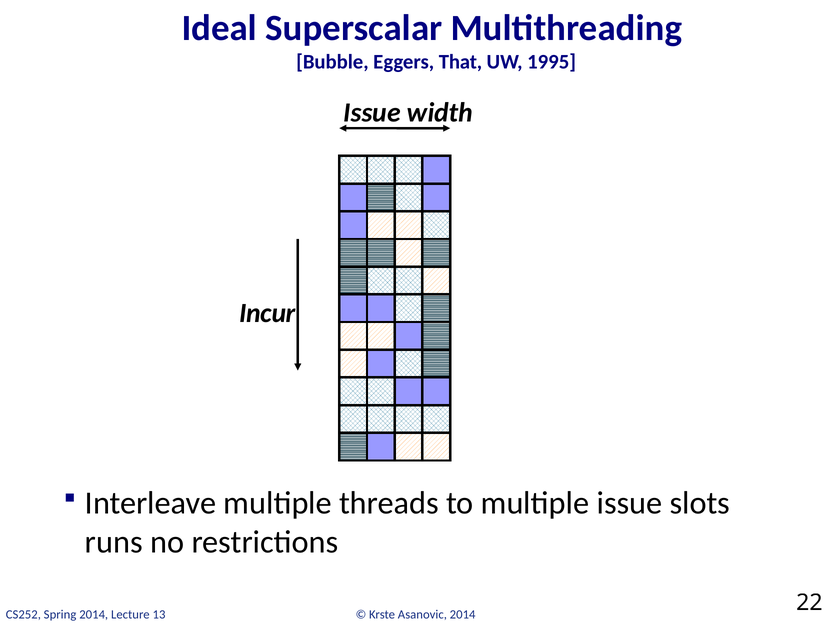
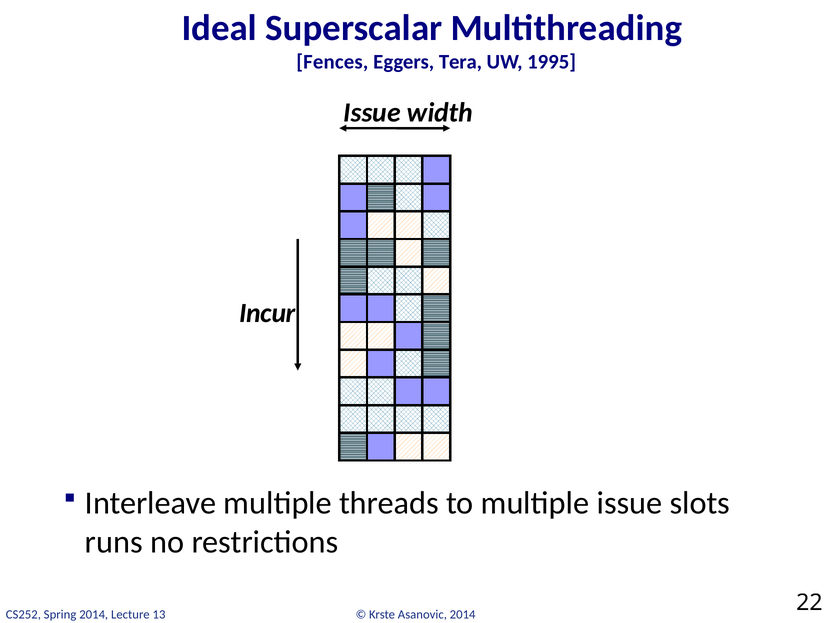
Bubble: Bubble -> Fences
That: That -> Tera
